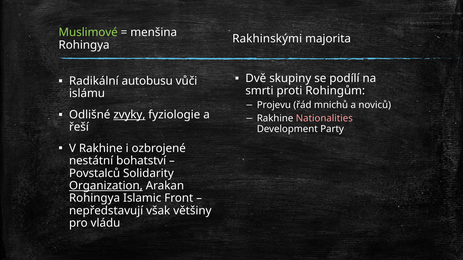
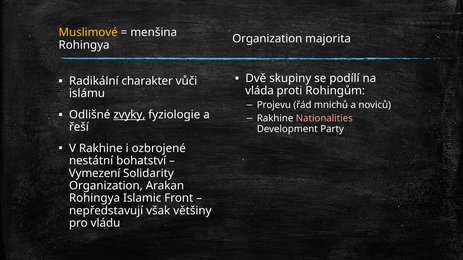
Muslimové colour: light green -> yellow
Rakhinskými at (267, 39): Rakhinskými -> Organization
autobusu: autobusu -> charakter
smrti: smrti -> vláda
Povstalců: Povstalců -> Vymezení
Organization at (106, 186) underline: present -> none
